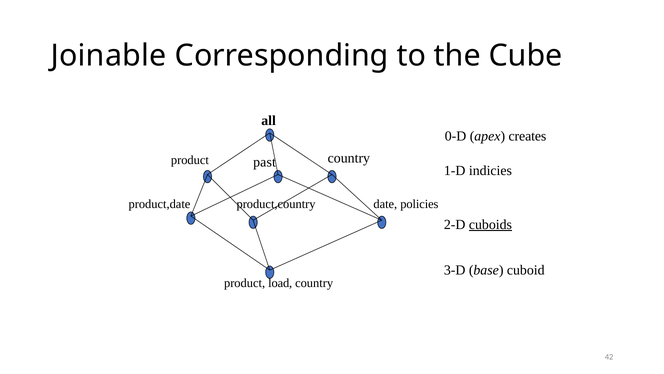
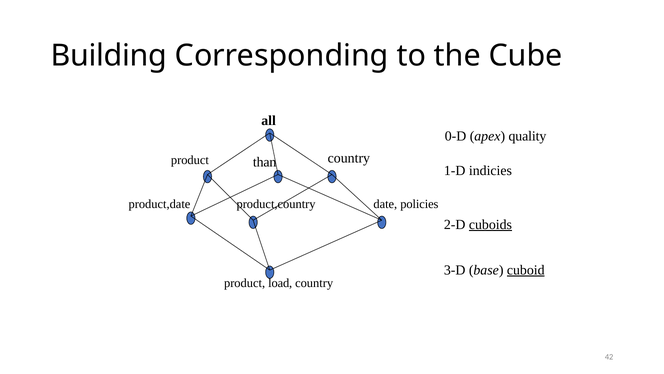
Joinable: Joinable -> Building
creates: creates -> quality
past: past -> than
cuboid underline: none -> present
